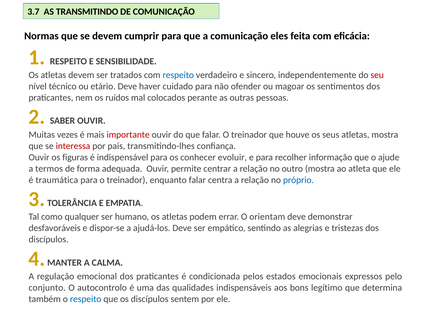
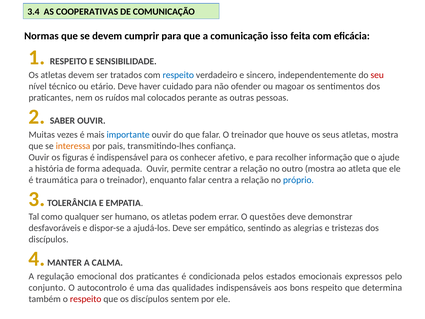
3.7: 3.7 -> 3.4
TRANSMITINDO: TRANSMITINDO -> COOPERATIVAS
eles: eles -> isso
importante colour: red -> blue
interessa colour: red -> orange
evoluir: evoluir -> afetivo
termos: termos -> história
orientam: orientam -> questões
bons legítimo: legítimo -> respeito
respeito at (86, 299) colour: blue -> red
